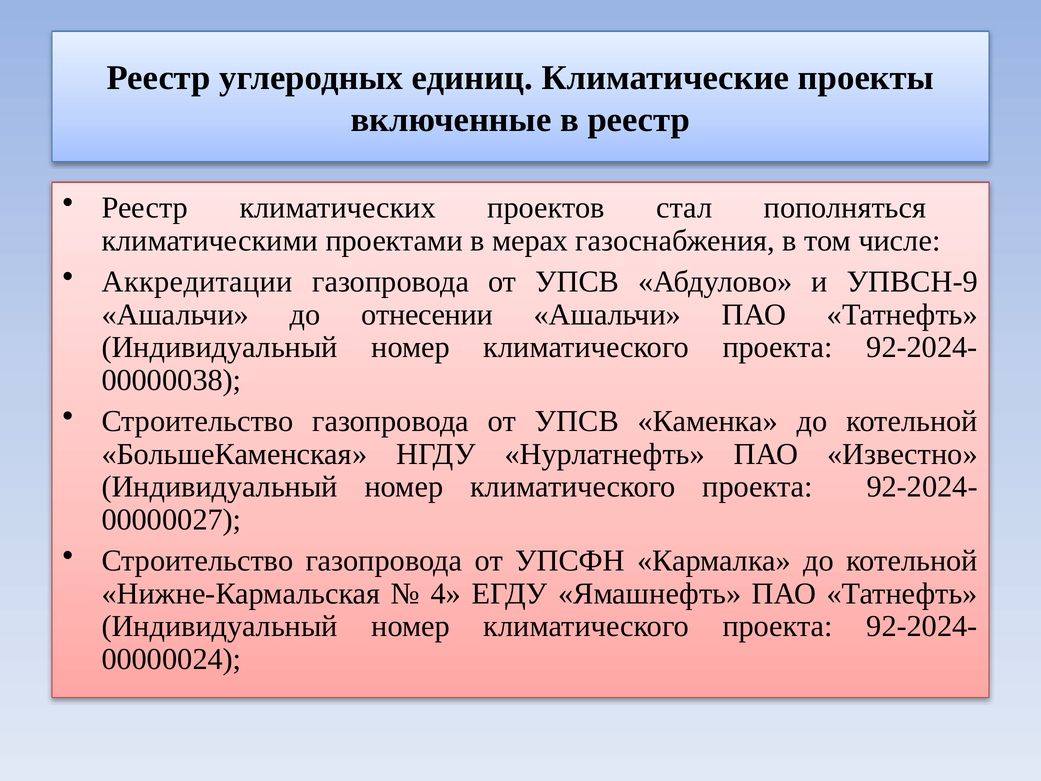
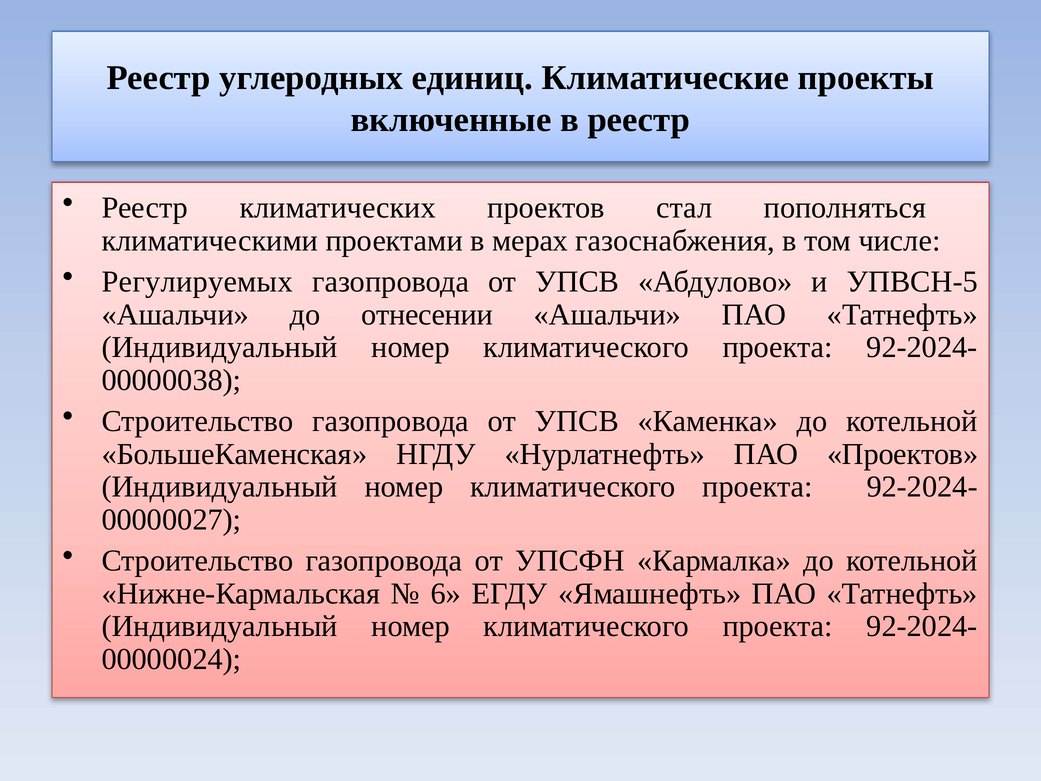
Аккредитации: Аккредитации -> Регулируемых
УПВСН-9: УПВСН-9 -> УПВСН-5
ПАО Известно: Известно -> Проектов
4: 4 -> 6
